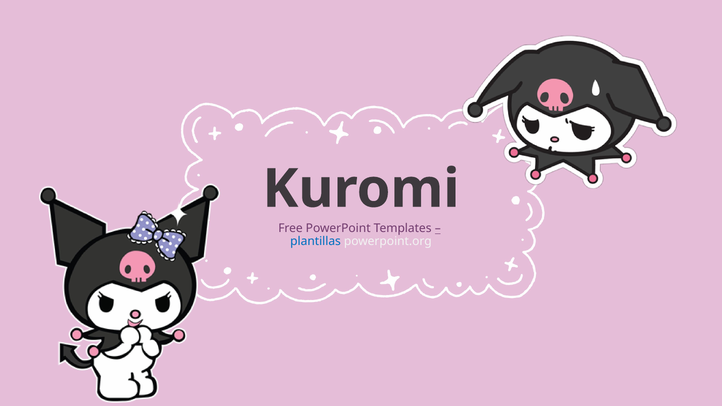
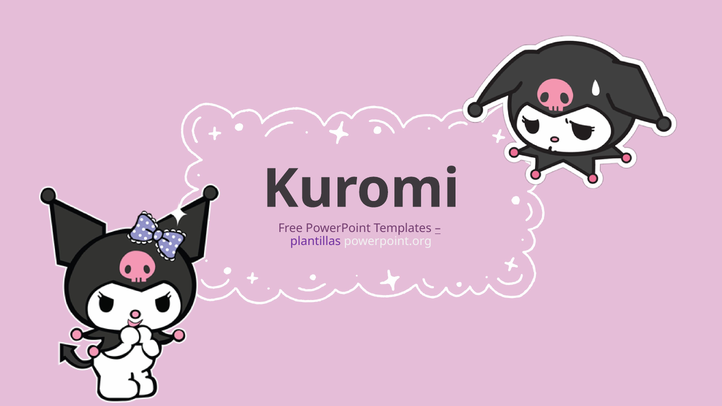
plantillas colour: blue -> purple
